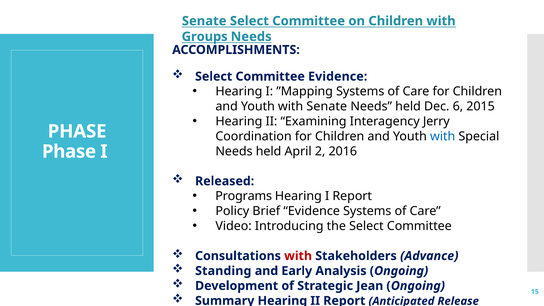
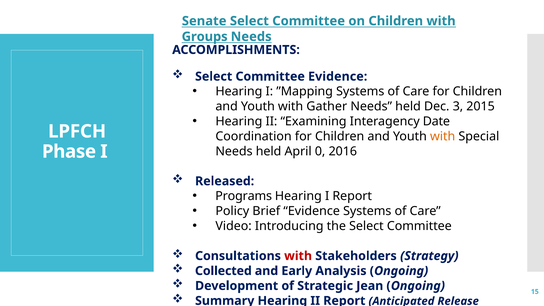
with Senate: Senate -> Gather
6: 6 -> 3
Jerry: Jerry -> Date
PHASE at (77, 131): PHASE -> LPFCH
with at (443, 136) colour: blue -> orange
2: 2 -> 0
Advance: Advance -> Strategy
Standing: Standing -> Collected
